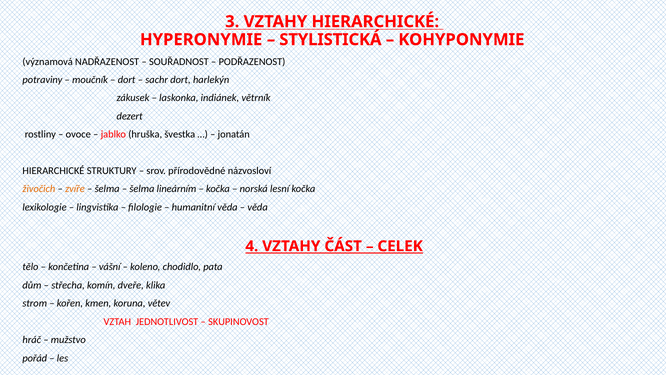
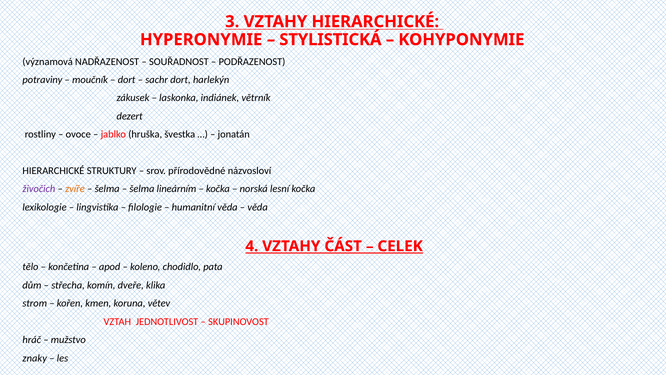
živočich colour: orange -> purple
vášní: vášní -> apod
pořád: pořád -> znaky
